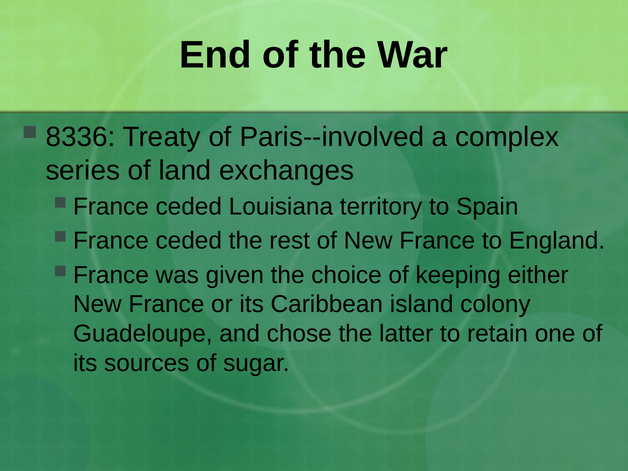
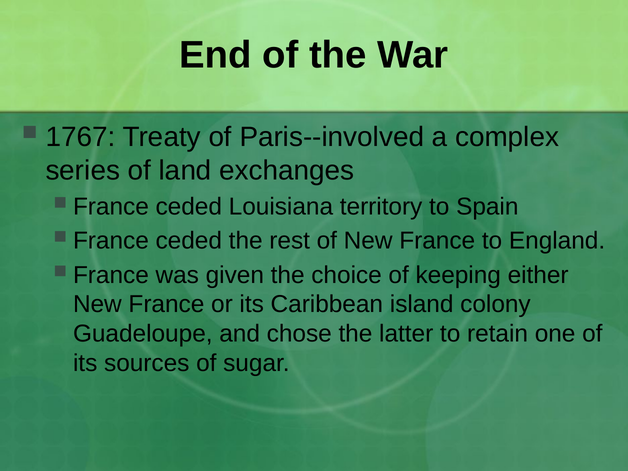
8336: 8336 -> 1767
